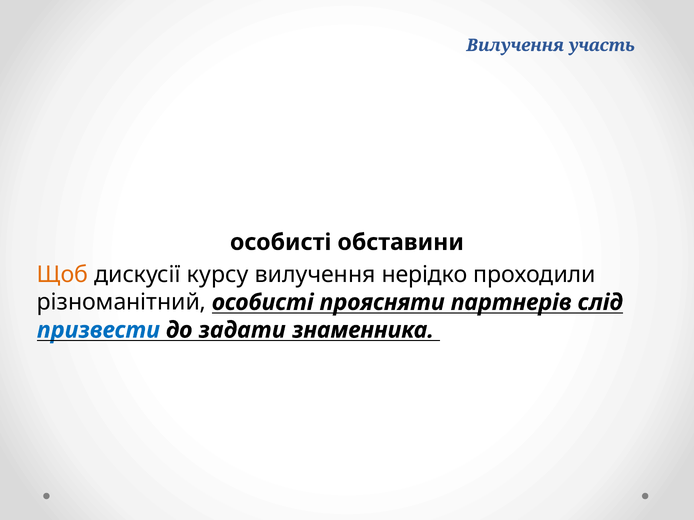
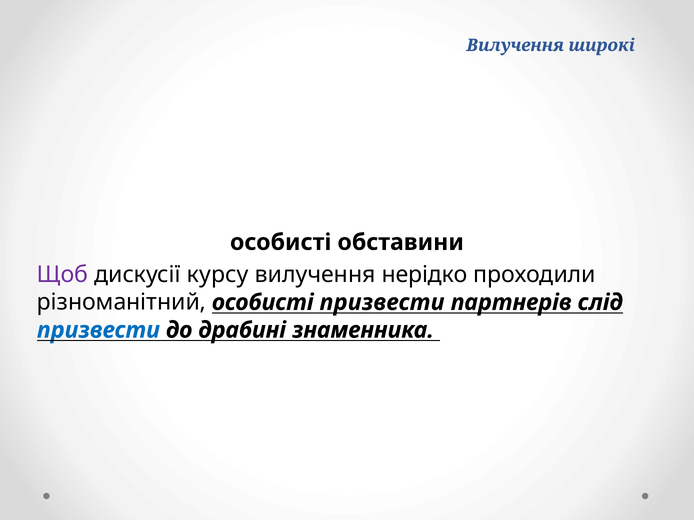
участь: участь -> широкі
Щоб colour: orange -> purple
особисті проясняти: проясняти -> призвести
задати: задати -> драбині
